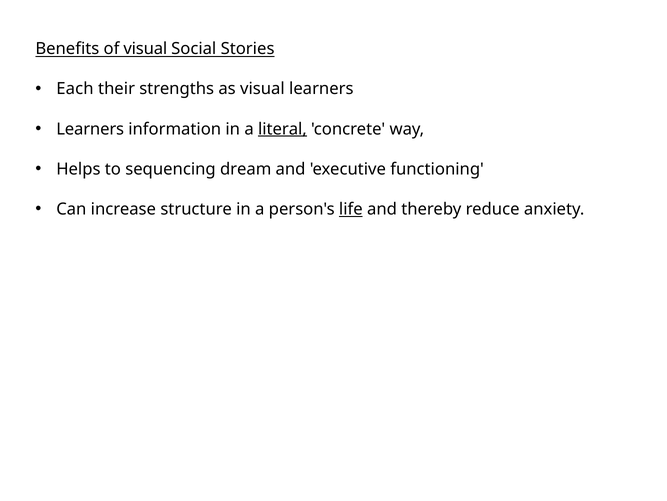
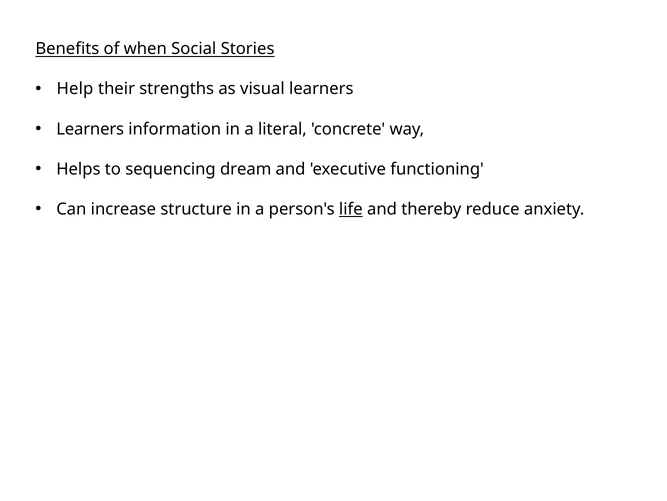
of visual: visual -> when
Each: Each -> Help
literal underline: present -> none
